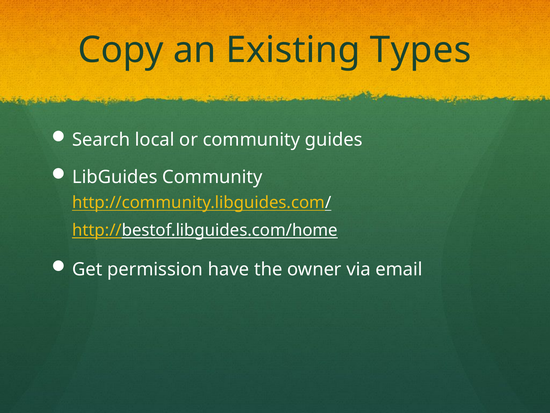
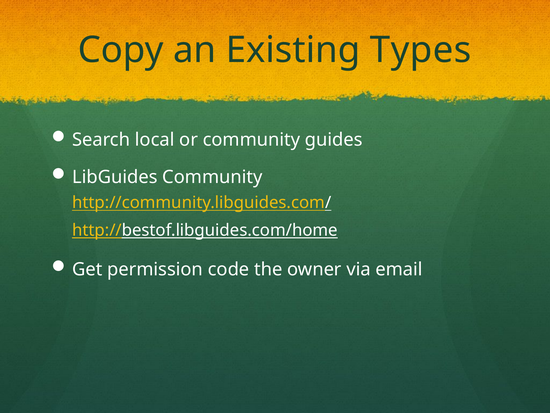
have: have -> code
